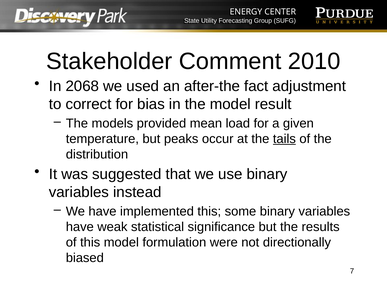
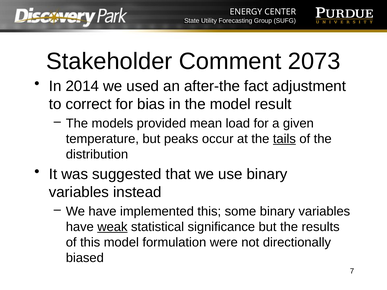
2010: 2010 -> 2073
2068: 2068 -> 2014
weak underline: none -> present
